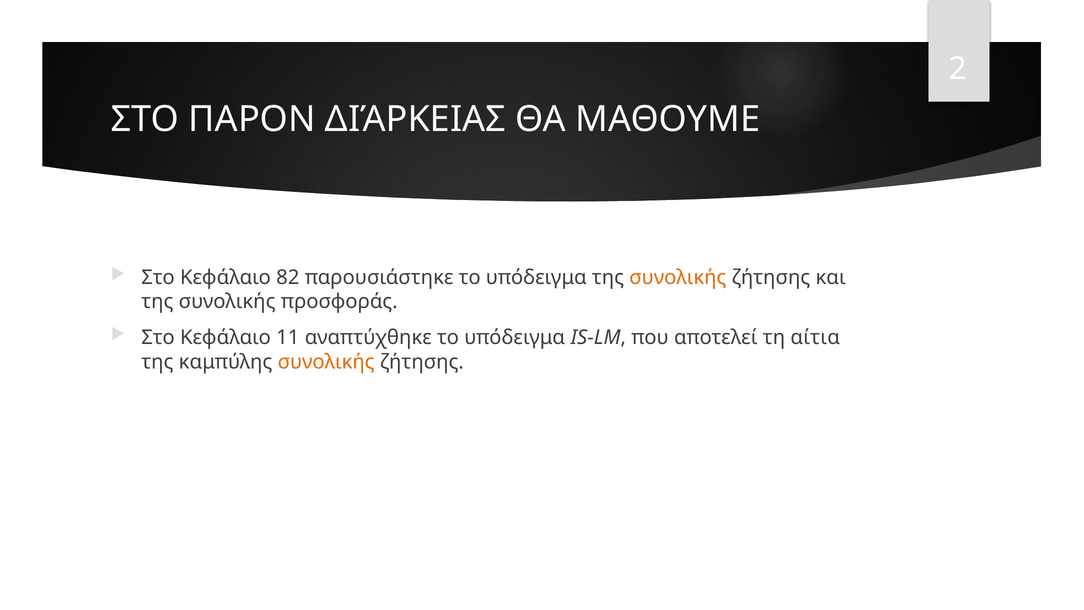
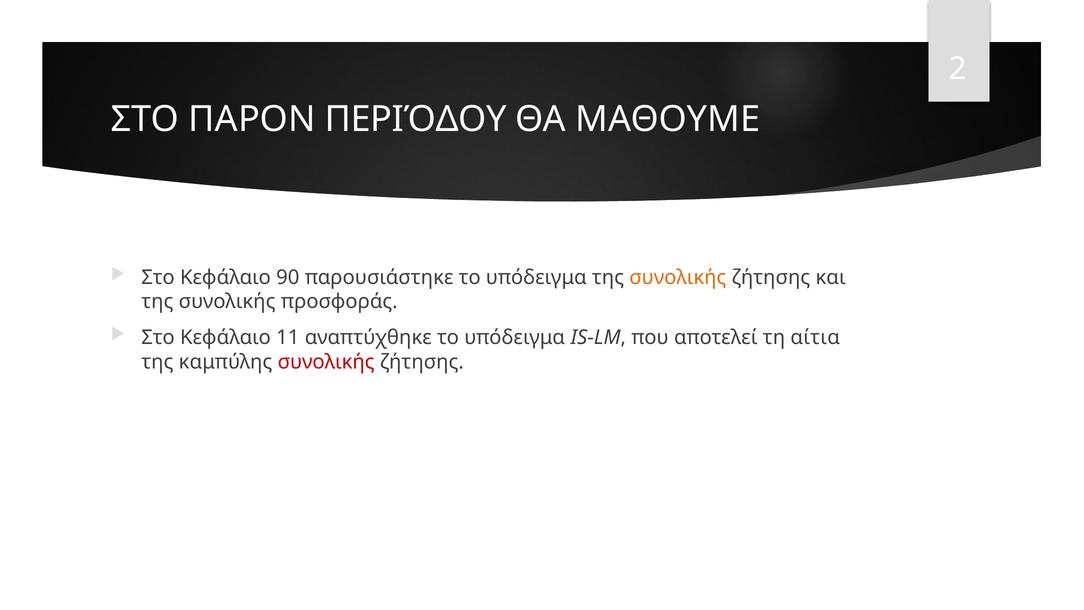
ΔΙΆΡΚΕΙΑΣ: ΔΙΆΡΚΕΙΑΣ -> ΠΕΡΙΌΔΟΥ
82: 82 -> 90
συνολικής at (326, 362) colour: orange -> red
